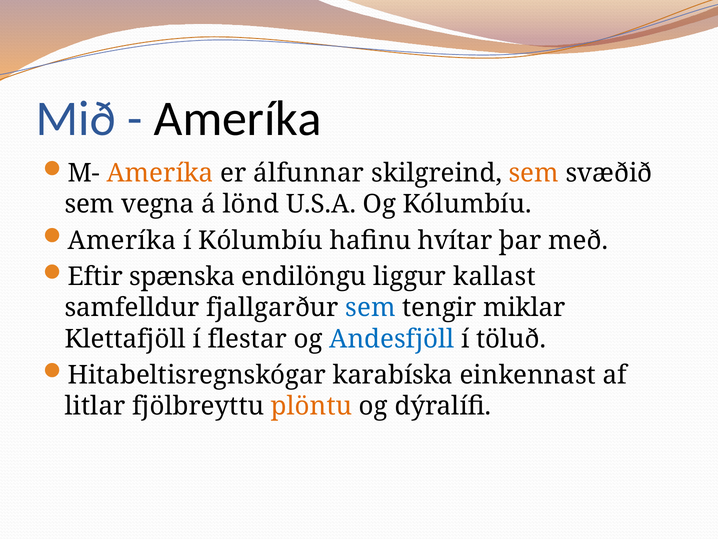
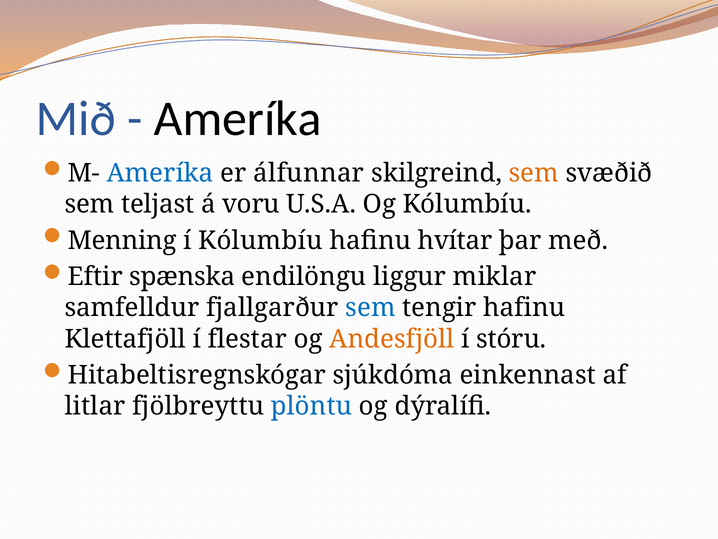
Ameríka at (160, 173) colour: orange -> blue
vegna: vegna -> teljast
lönd: lönd -> voru
Ameríka at (122, 240): Ameríka -> Menning
kallast: kallast -> miklar
tengir miklar: miklar -> hafinu
Andesfjöll colour: blue -> orange
töluð: töluð -> stóru
karabíska: karabíska -> sjúkdóma
plöntu colour: orange -> blue
